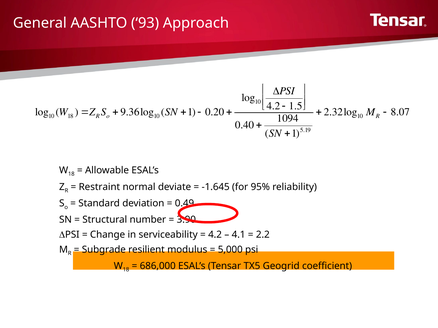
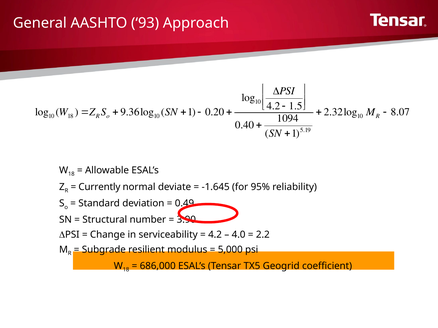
Restraint: Restraint -> Currently
4.1: 4.1 -> 4.0
